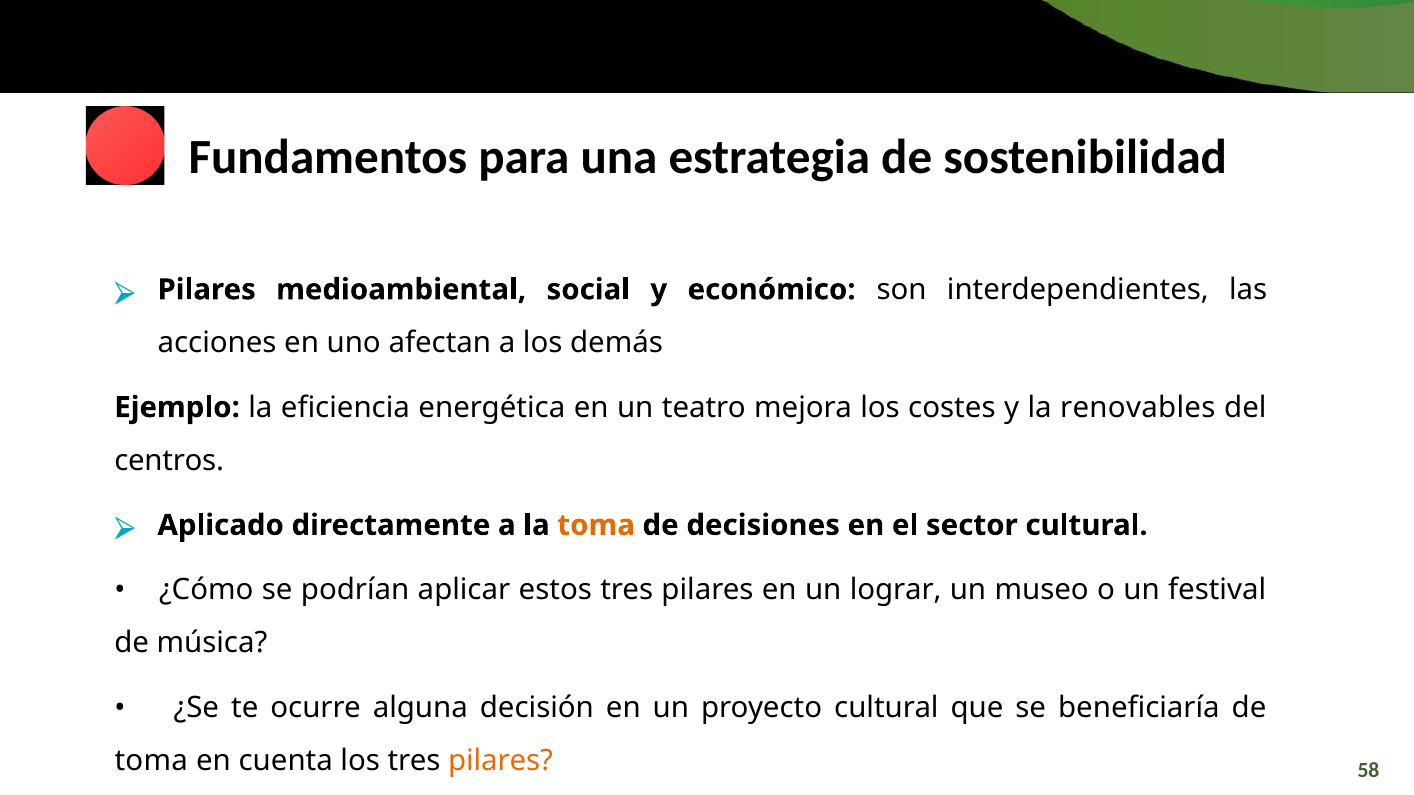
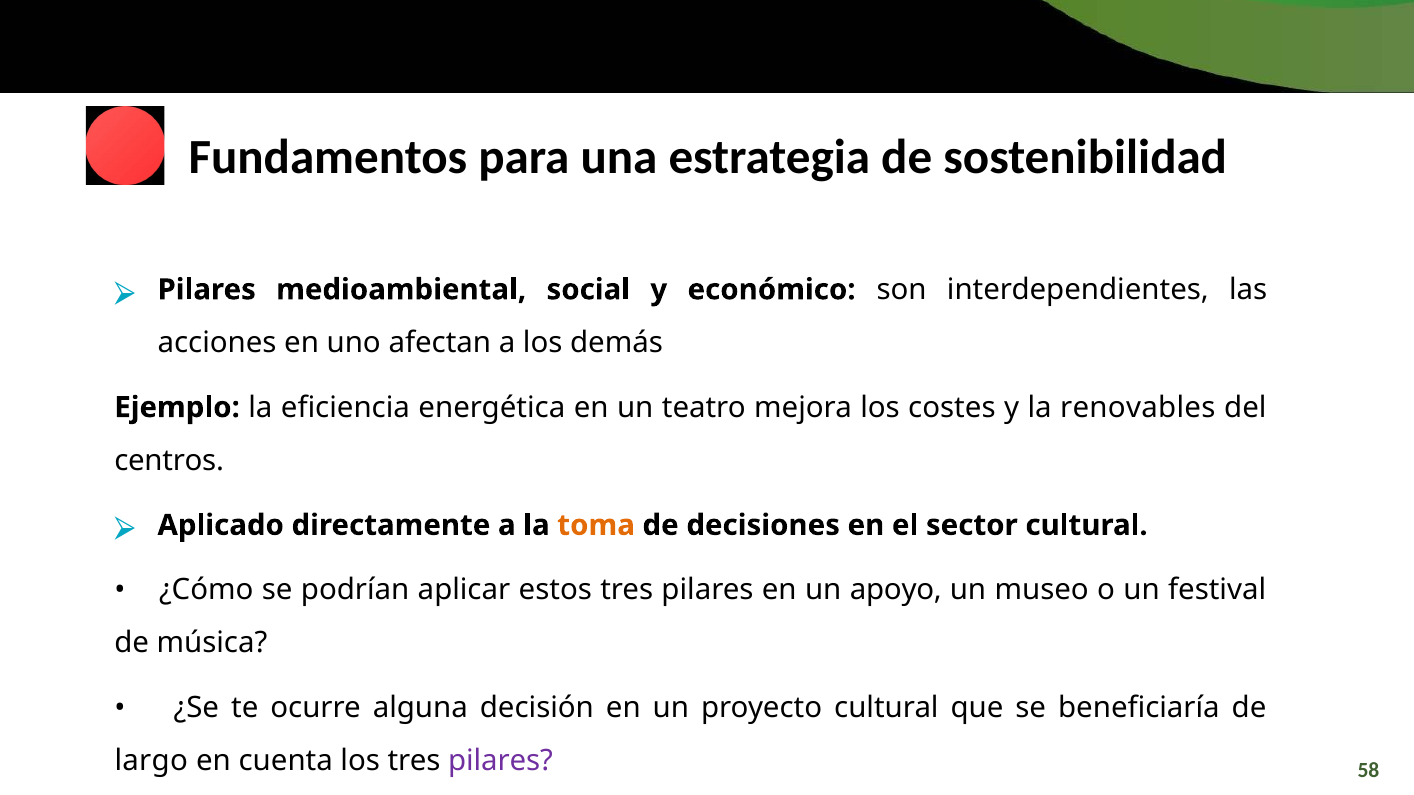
lograr: lograr -> apoyo
toma at (151, 761): toma -> largo
pilares at (501, 761) colour: orange -> purple
